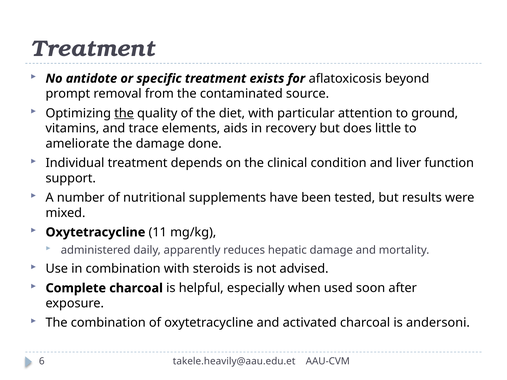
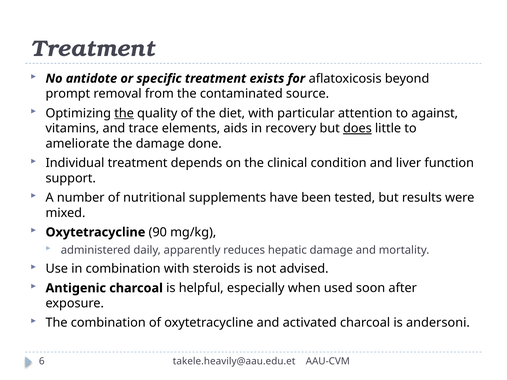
ground: ground -> against
does underline: none -> present
11: 11 -> 90
Complete: Complete -> Antigenic
